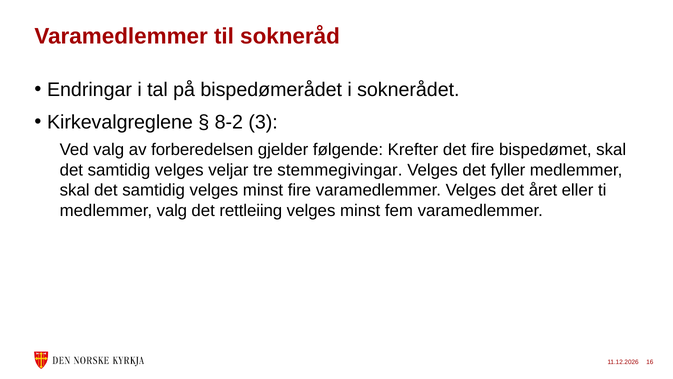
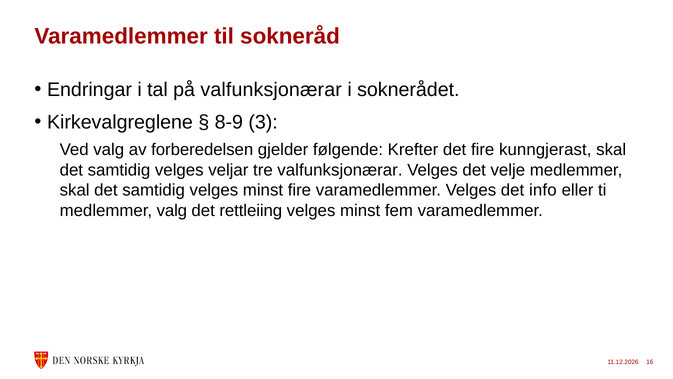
på bispedømerådet: bispedømerådet -> valfunksjonærar
8-2: 8-2 -> 8-9
bispedømet: bispedømet -> kunngjerast
tre stemmegivingar: stemmegivingar -> valfunksjonærar
fyller: fyller -> velje
året: året -> info
